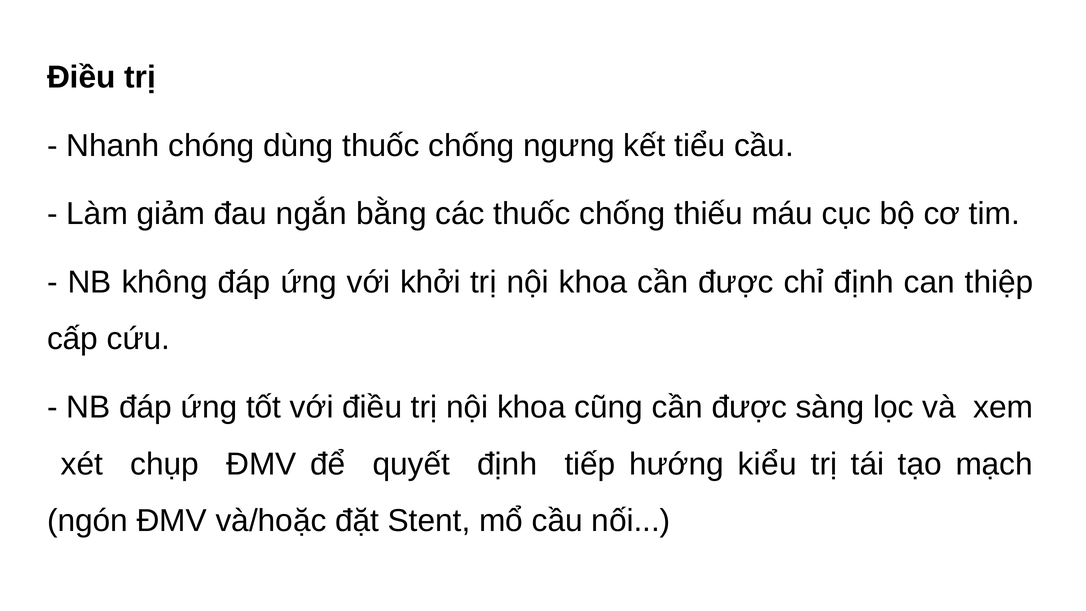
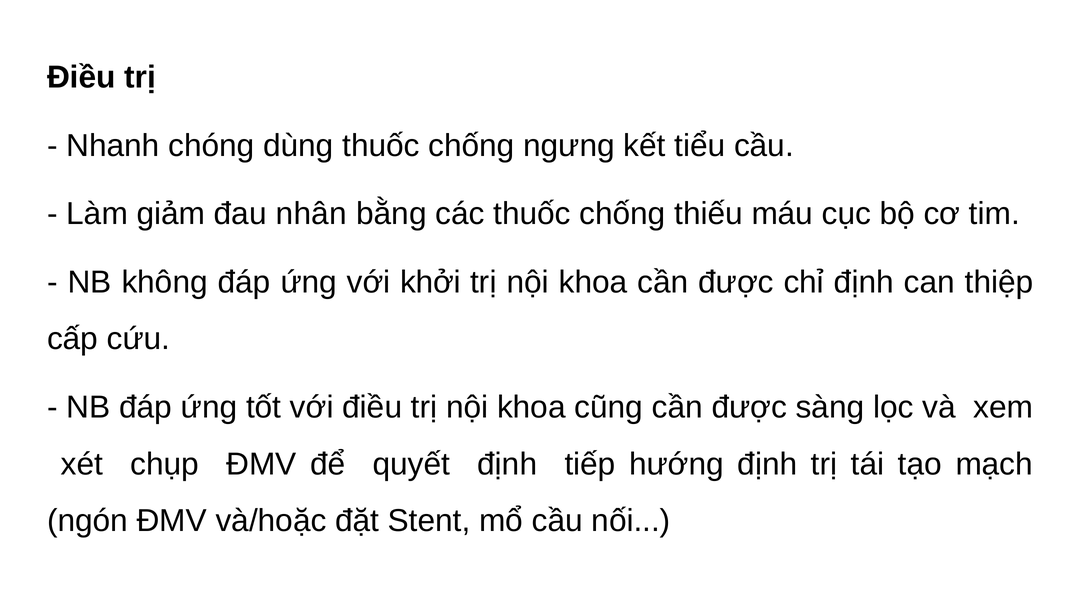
ngắn: ngắn -> nhân
hướng kiểu: kiểu -> định
